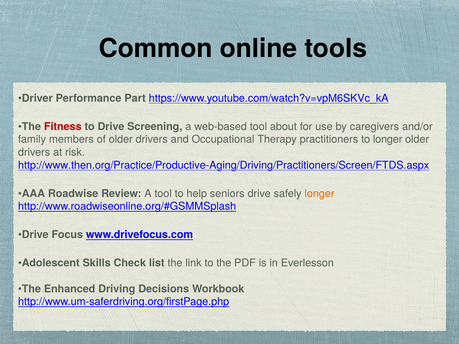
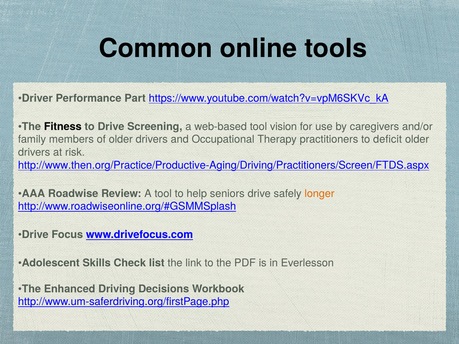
Fitness colour: red -> black
about: about -> vision
to longer: longer -> deficit
